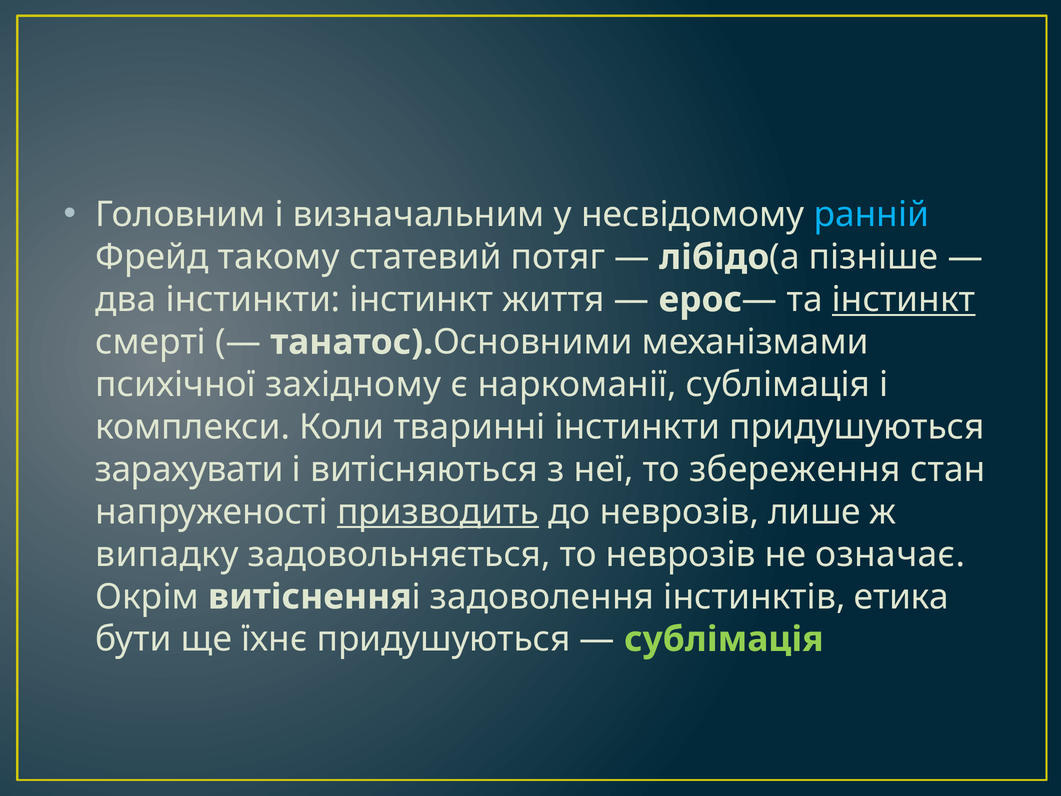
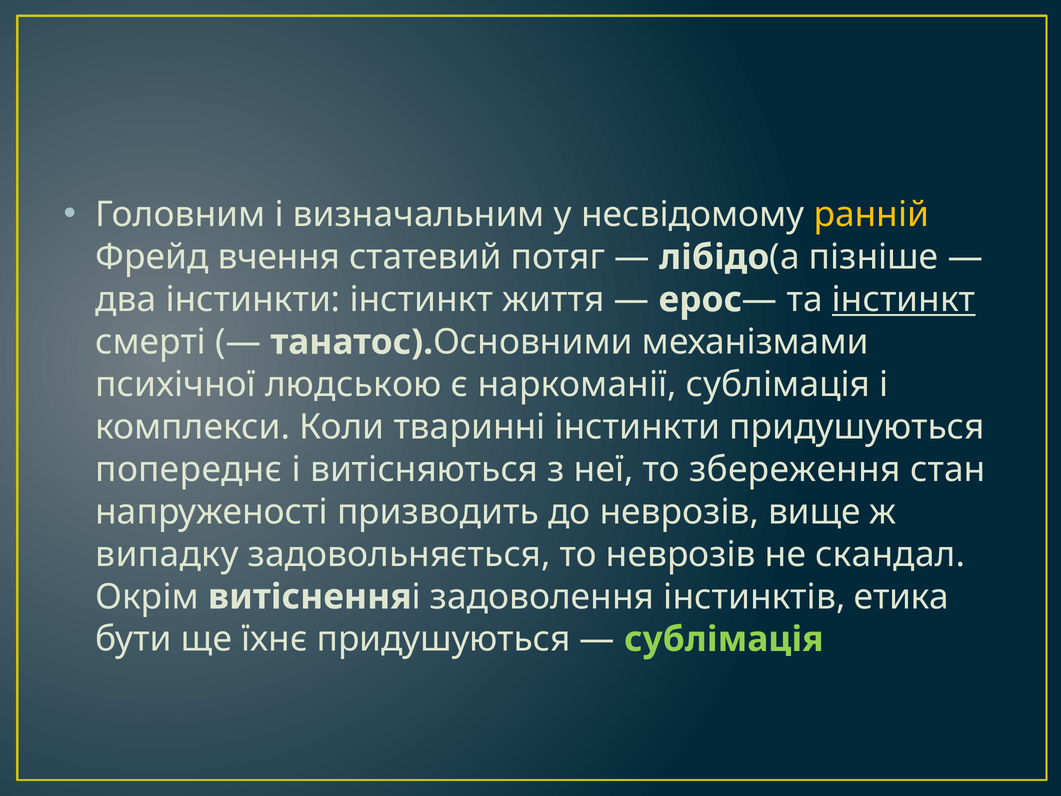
ранній colour: light blue -> yellow
такому: такому -> вчення
західному: західному -> людською
зарахувати: зарахувати -> попереднє
призводить underline: present -> none
лише: лише -> вище
означає: означає -> скандал
